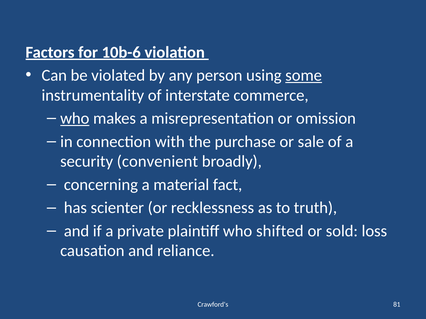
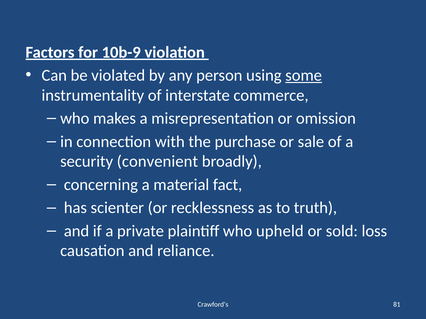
10b-6: 10b-6 -> 10b-9
who at (75, 119) underline: present -> none
shifted: shifted -> upheld
